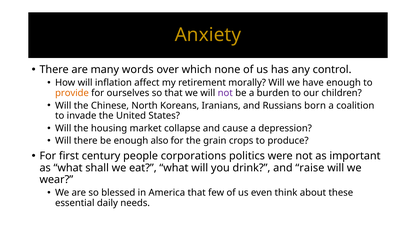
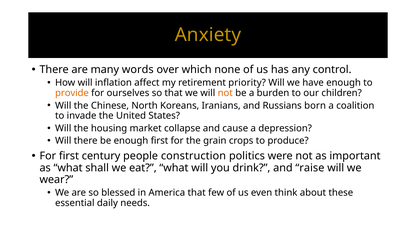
morally: morally -> priority
not at (225, 93) colour: purple -> orange
enough also: also -> first
corporations: corporations -> construction
